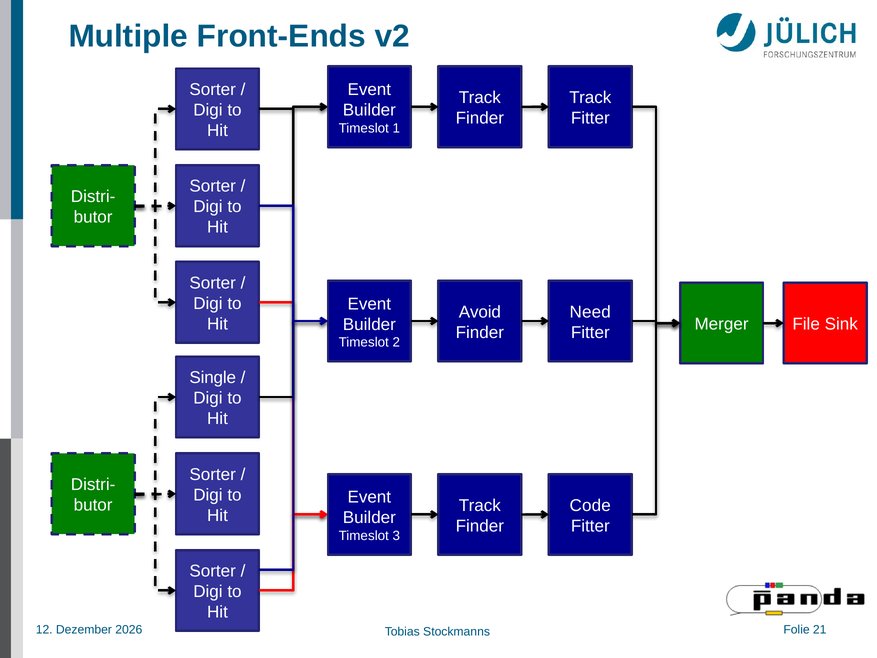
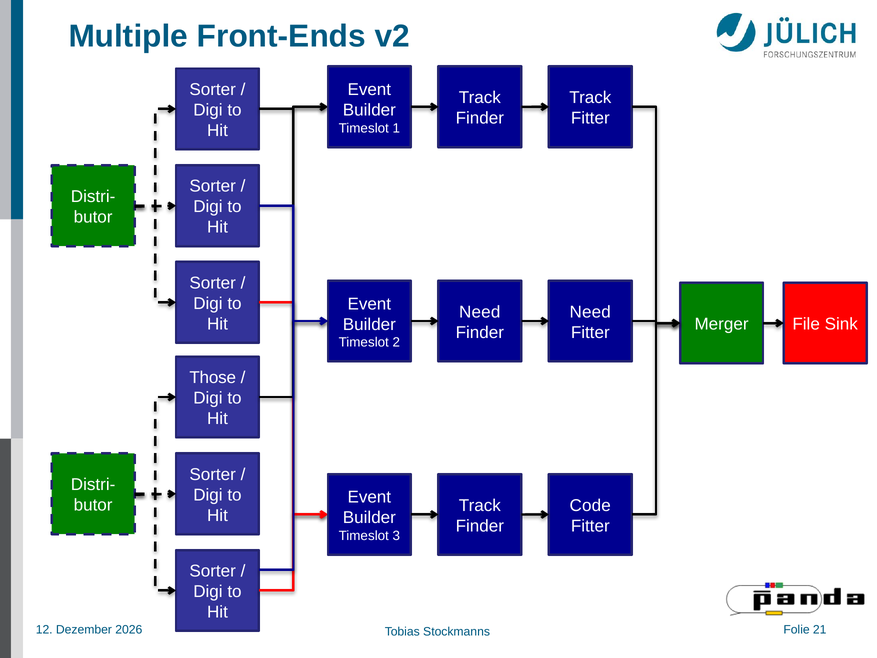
Avoid at (480, 312): Avoid -> Need
Single: Single -> Those
